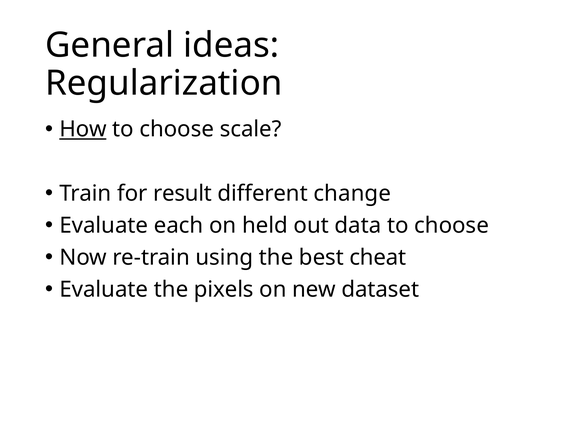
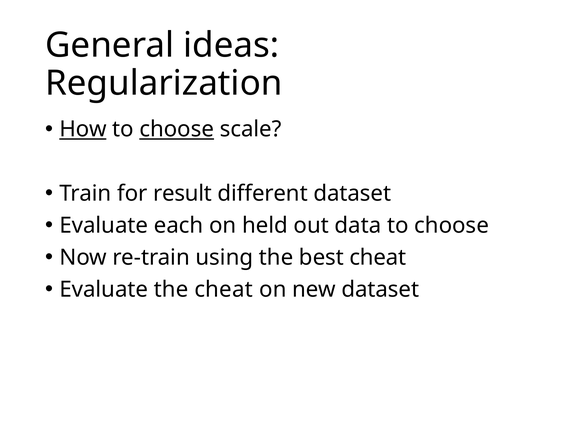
choose at (177, 129) underline: none -> present
different change: change -> dataset
the pixels: pixels -> cheat
